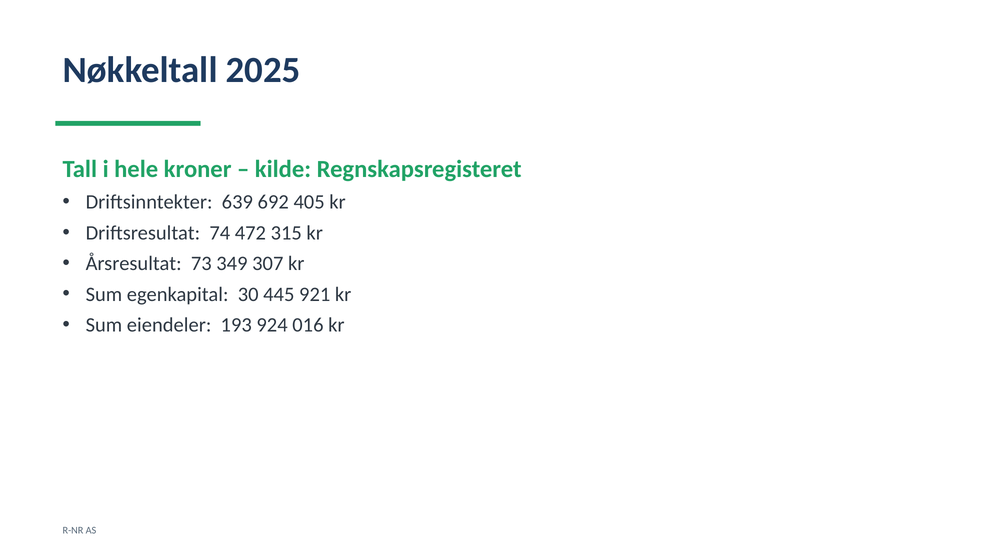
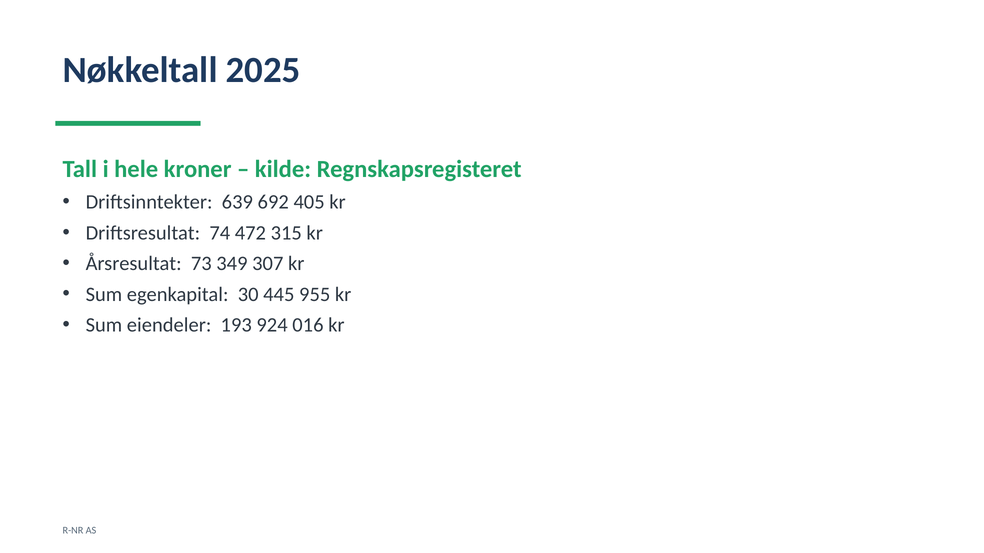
921: 921 -> 955
